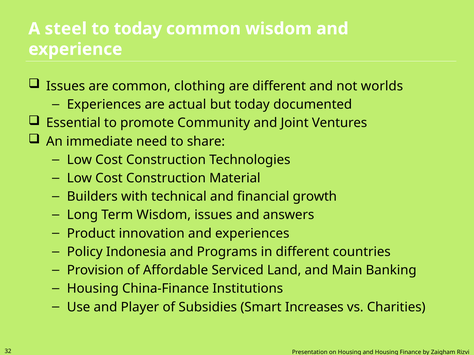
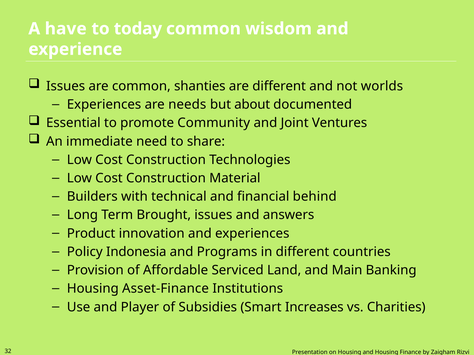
steel: steel -> have
clothing: clothing -> shanties
actual: actual -> needs
but today: today -> about
growth: growth -> behind
Term Wisdom: Wisdom -> Brought
China-Finance: China-Finance -> Asset-Finance
